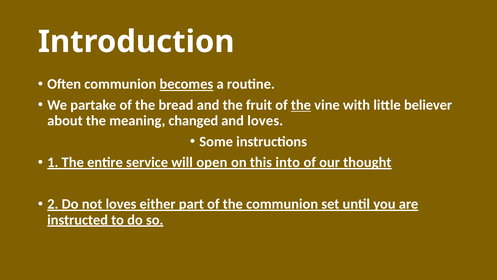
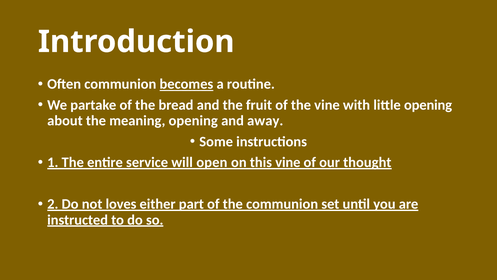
the at (301, 105) underline: present -> none
little believer: believer -> opening
meaning changed: changed -> opening
and loves: loves -> away
this into: into -> vine
